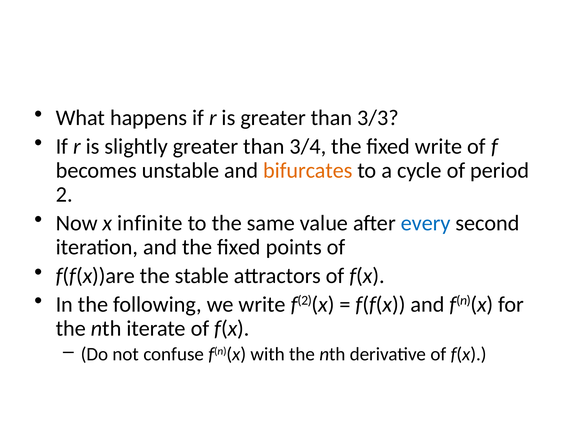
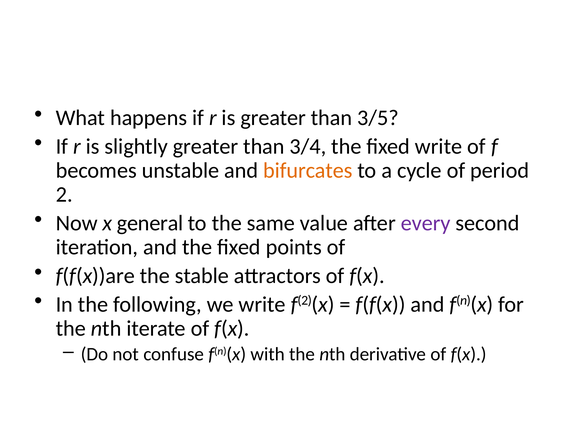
3/3: 3/3 -> 3/5
infinite: infinite -> general
every colour: blue -> purple
